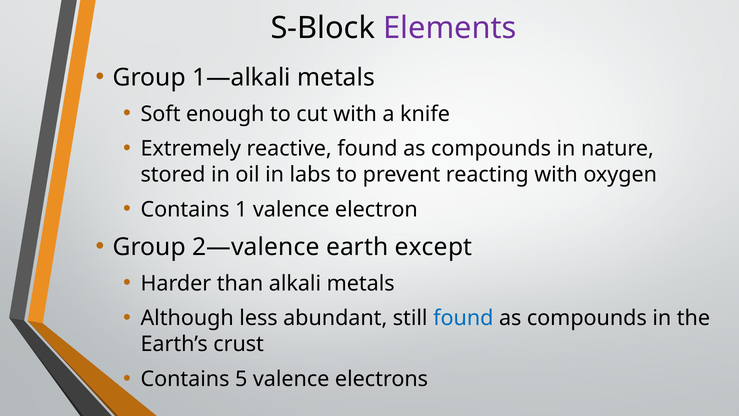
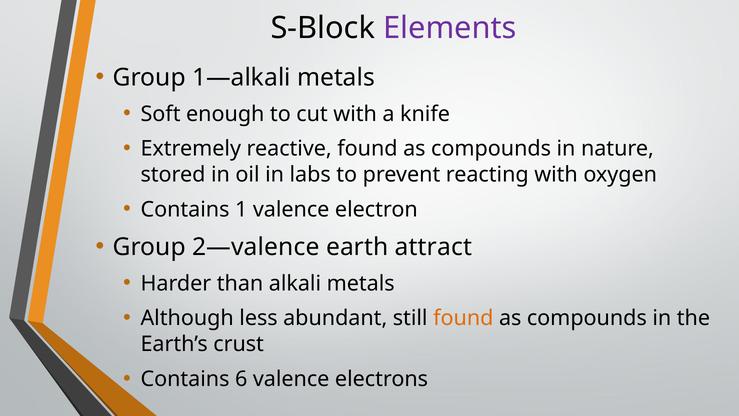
except: except -> attract
found at (463, 318) colour: blue -> orange
5: 5 -> 6
